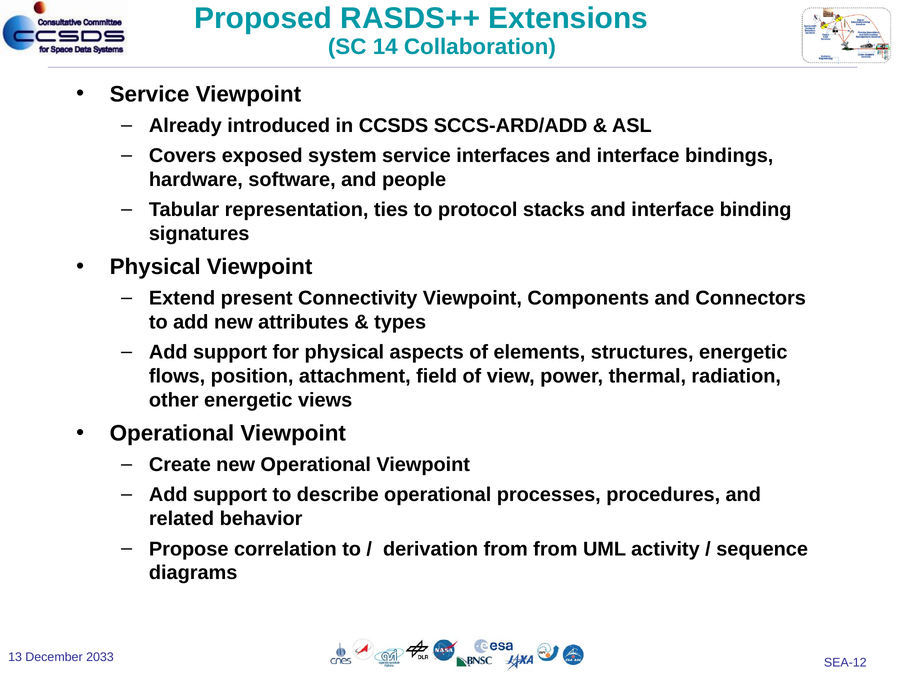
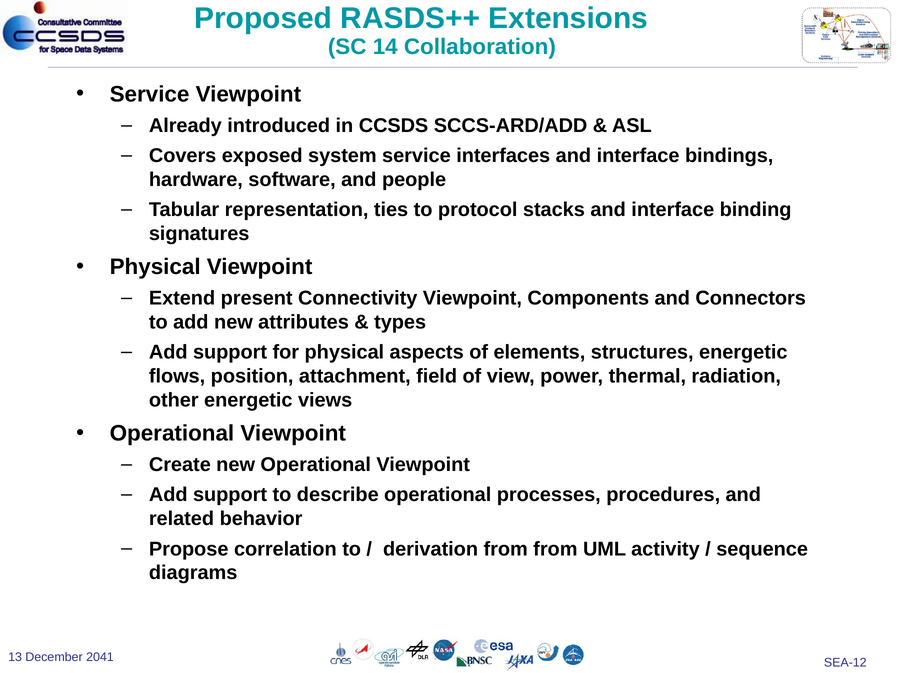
2033: 2033 -> 2041
